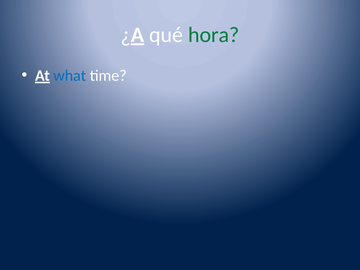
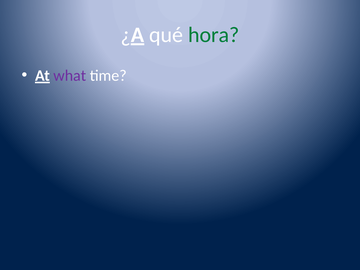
what colour: blue -> purple
